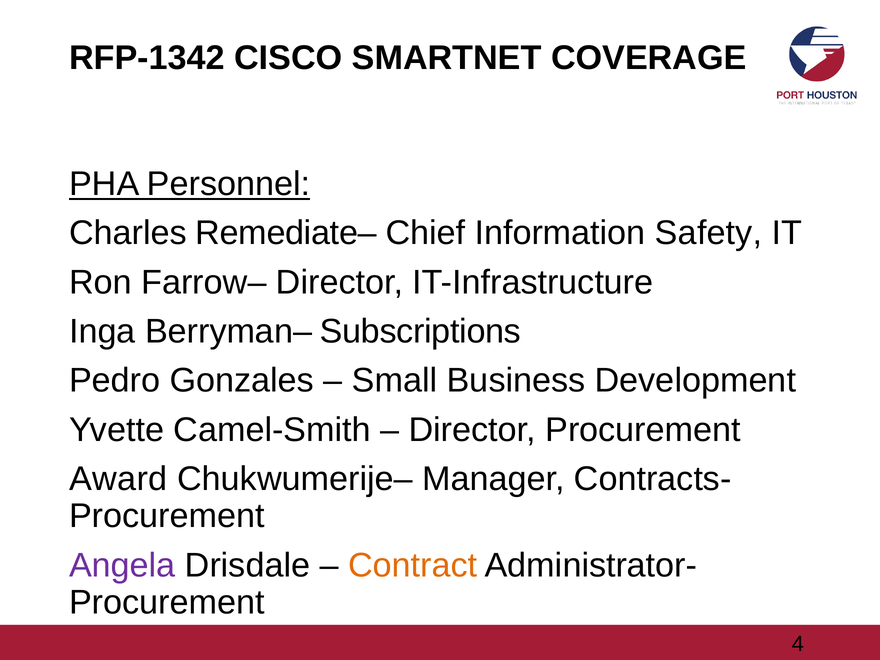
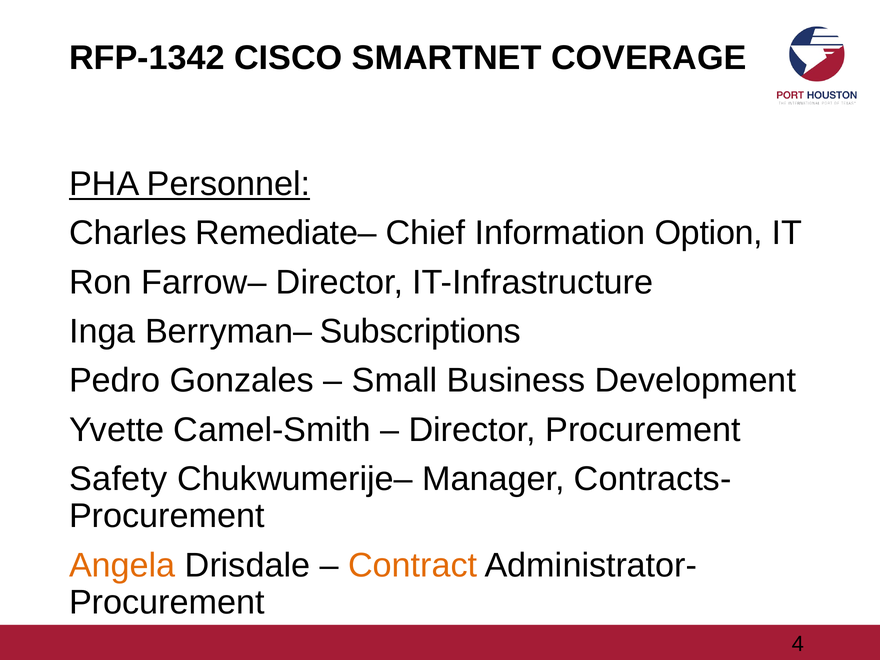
Safety: Safety -> Option
Award: Award -> Safety
Angela colour: purple -> orange
